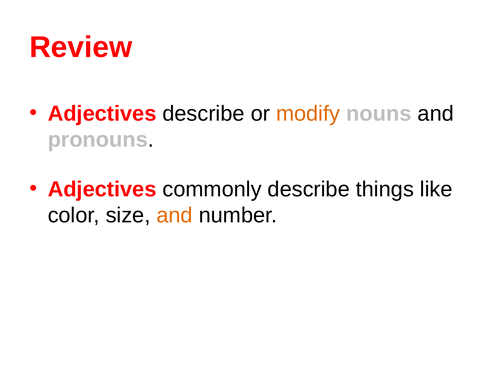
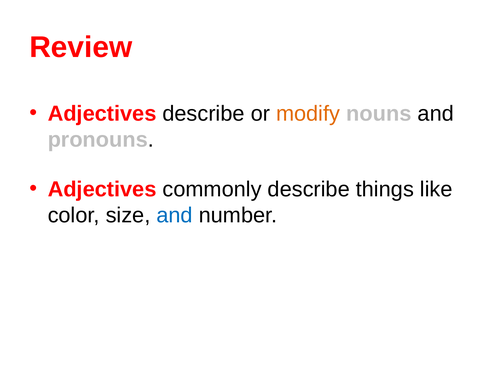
and at (175, 215) colour: orange -> blue
